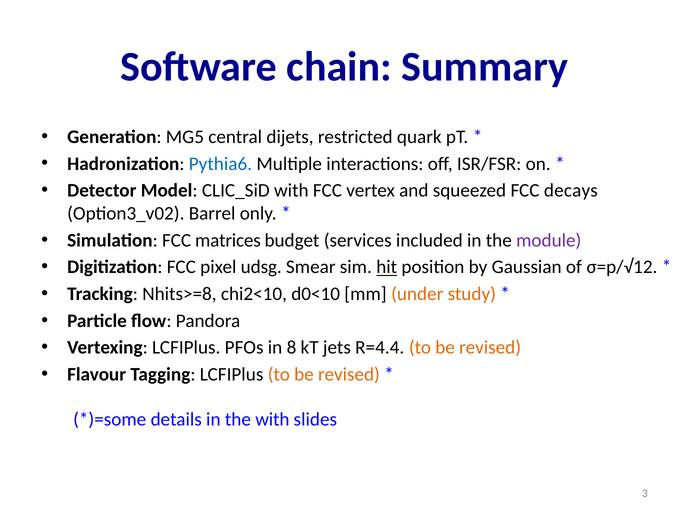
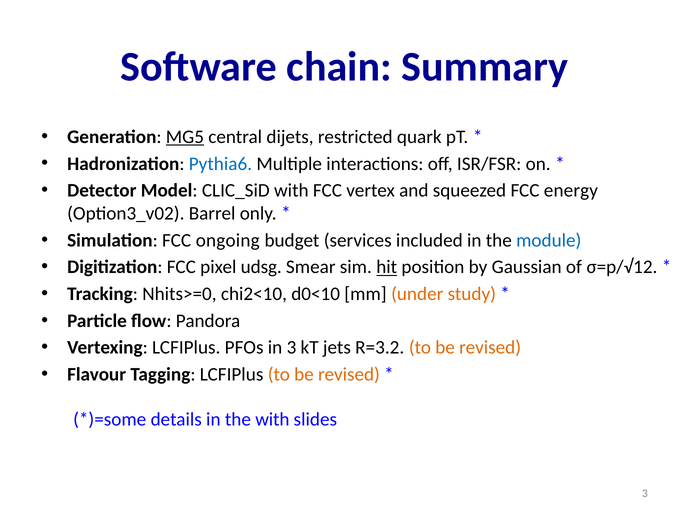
MG5 underline: none -> present
decays: decays -> energy
matrices: matrices -> ongoing
module colour: purple -> blue
Nhits>=8: Nhits>=8 -> Nhits>=0
in 8: 8 -> 3
R=4.4: R=4.4 -> R=3.2
